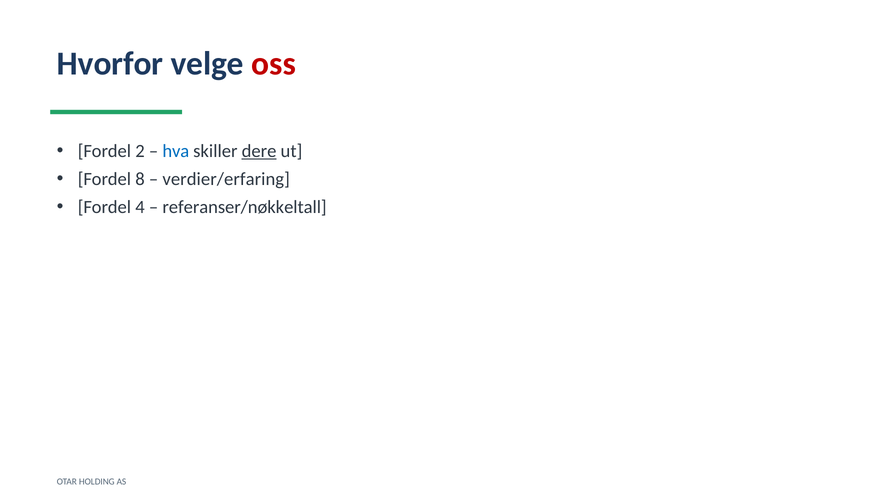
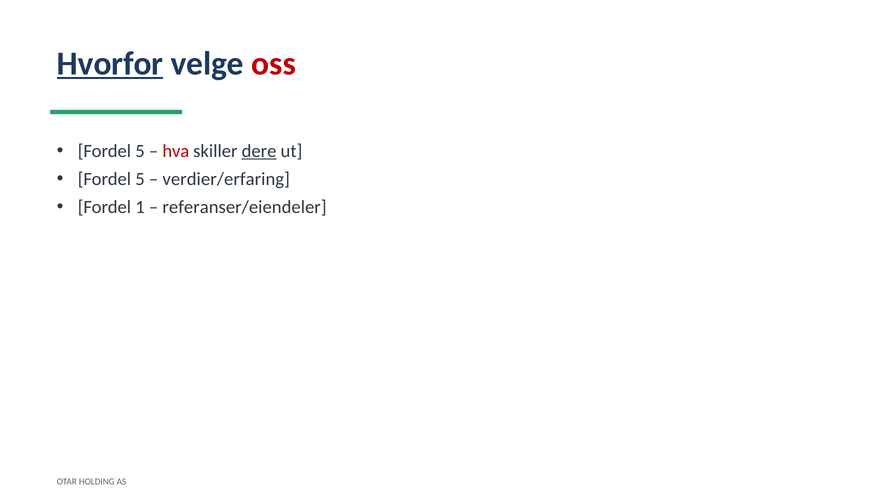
Hvorfor underline: none -> present
2 at (140, 151): 2 -> 5
hva colour: blue -> red
8 at (140, 179): 8 -> 5
4: 4 -> 1
referanser/nøkkeltall: referanser/nøkkeltall -> referanser/eiendeler
